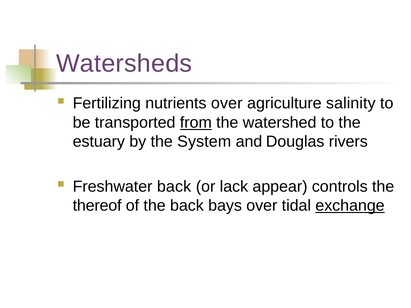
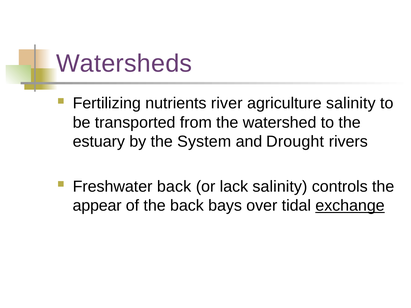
nutrients over: over -> river
from underline: present -> none
Douglas: Douglas -> Drought
lack appear: appear -> salinity
thereof: thereof -> appear
